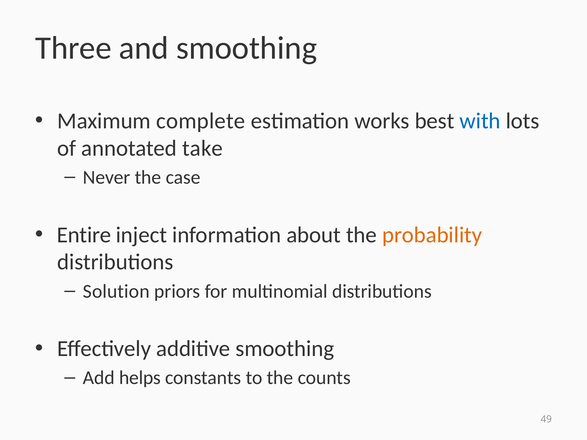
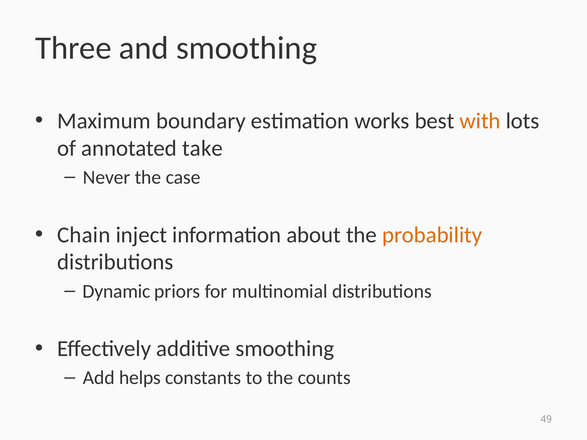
complete: complete -> boundary
with colour: blue -> orange
Entire: Entire -> Chain
Solution: Solution -> Dynamic
